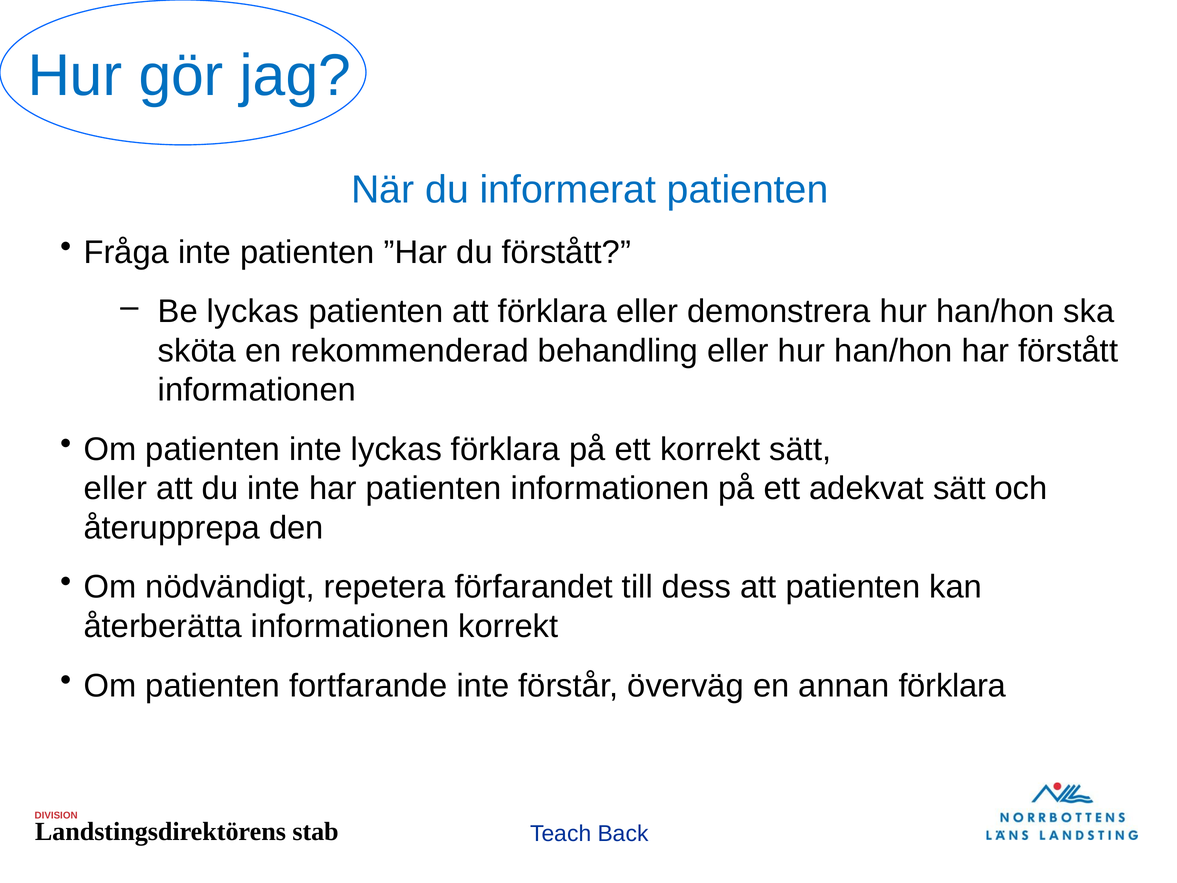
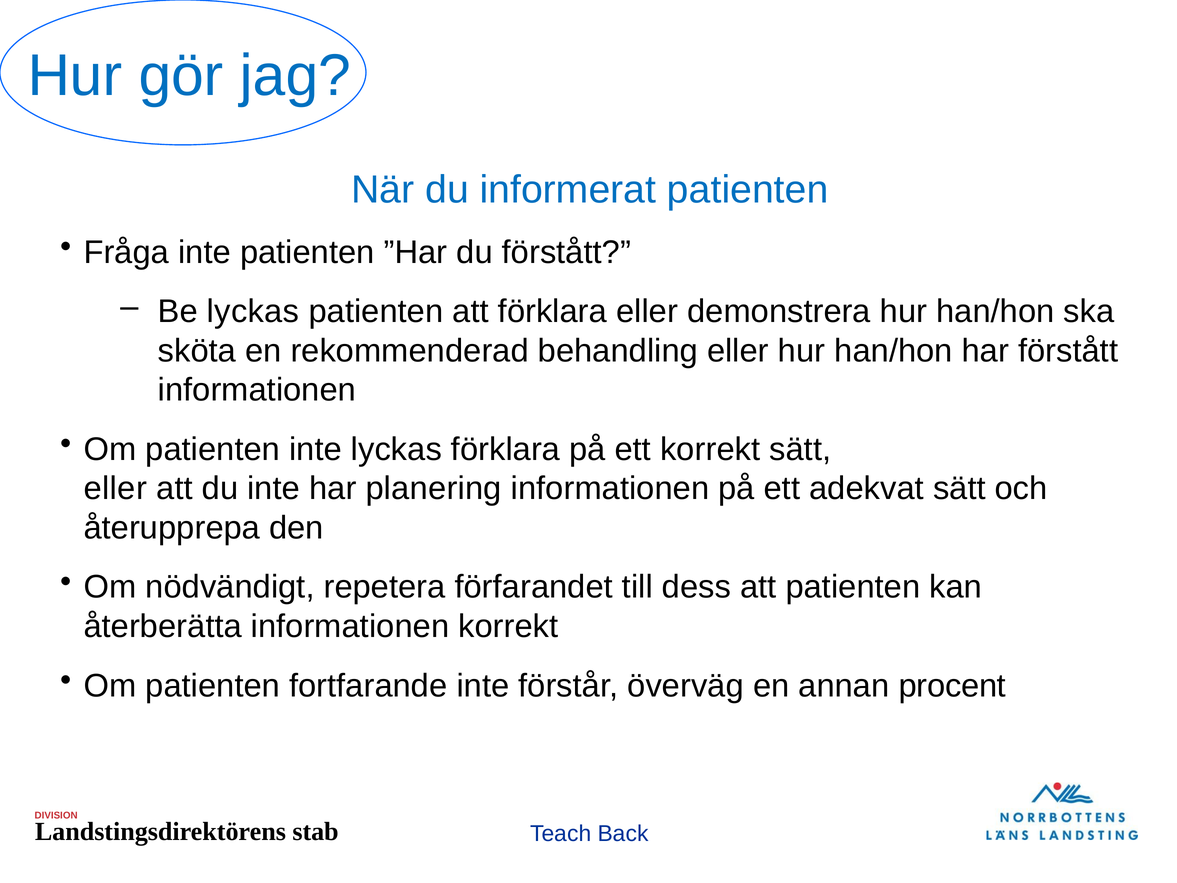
har patienten: patienten -> planering
annan förklara: förklara -> procent
